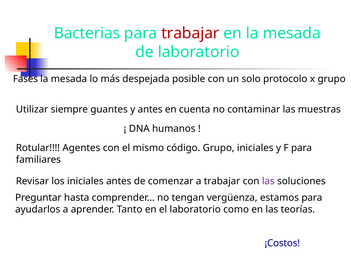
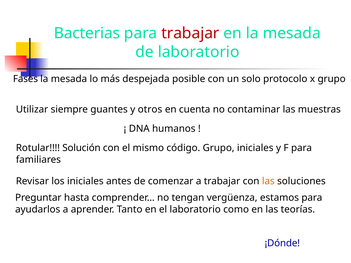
y antes: antes -> otros
Agentes: Agentes -> Solución
las at (268, 181) colour: purple -> orange
¡Costos: ¡Costos -> ¡Dónde
